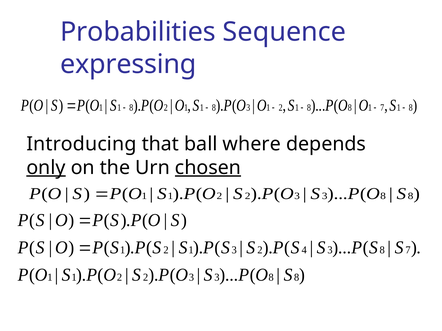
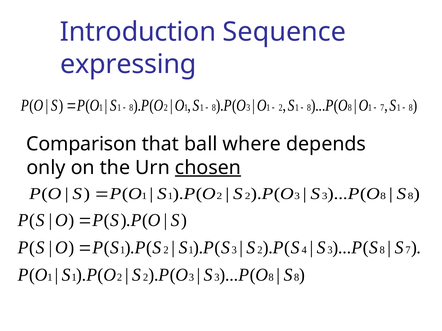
Probabilities: Probabilities -> Introduction
Introducing: Introducing -> Comparison
only underline: present -> none
